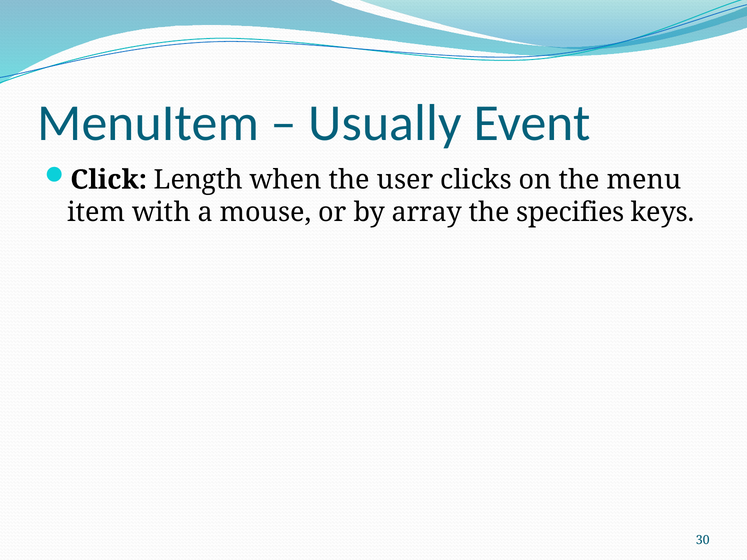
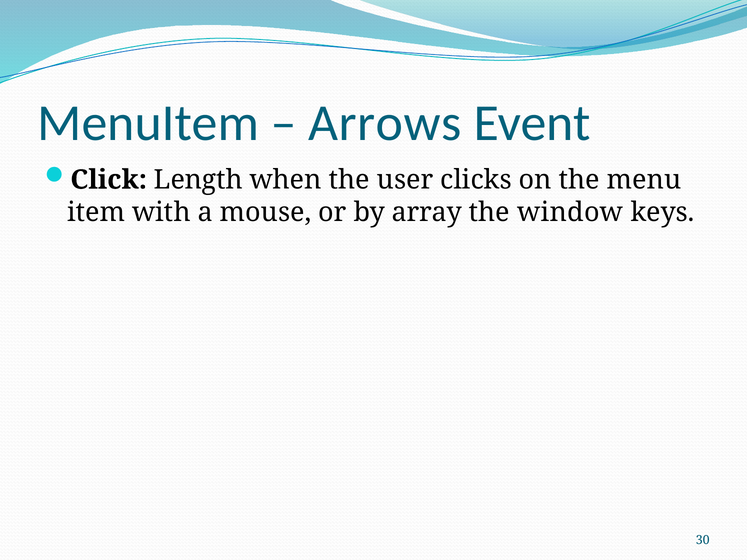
Usually: Usually -> Arrows
specifies: specifies -> window
